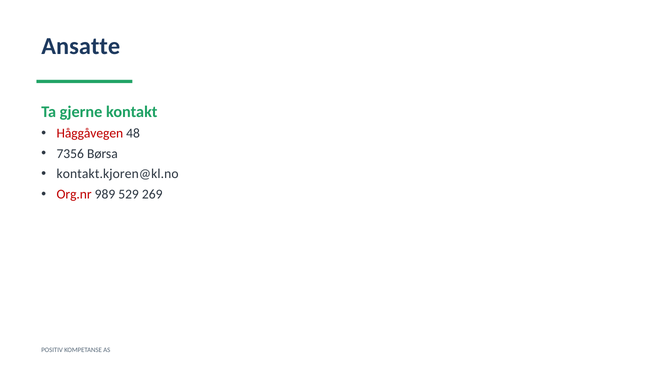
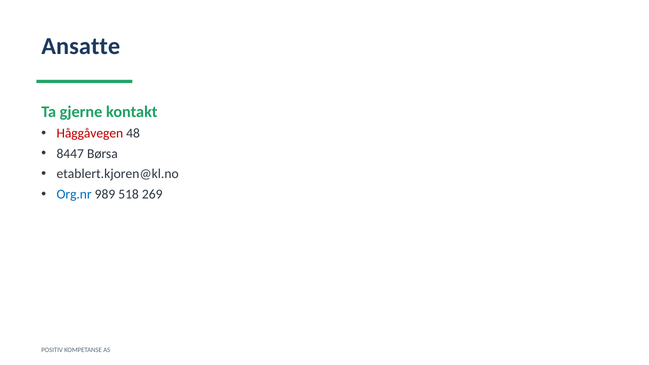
7356: 7356 -> 8447
kontakt.kjoren@kl.no: kontakt.kjoren@kl.no -> etablert.kjoren@kl.no
Org.nr colour: red -> blue
529: 529 -> 518
